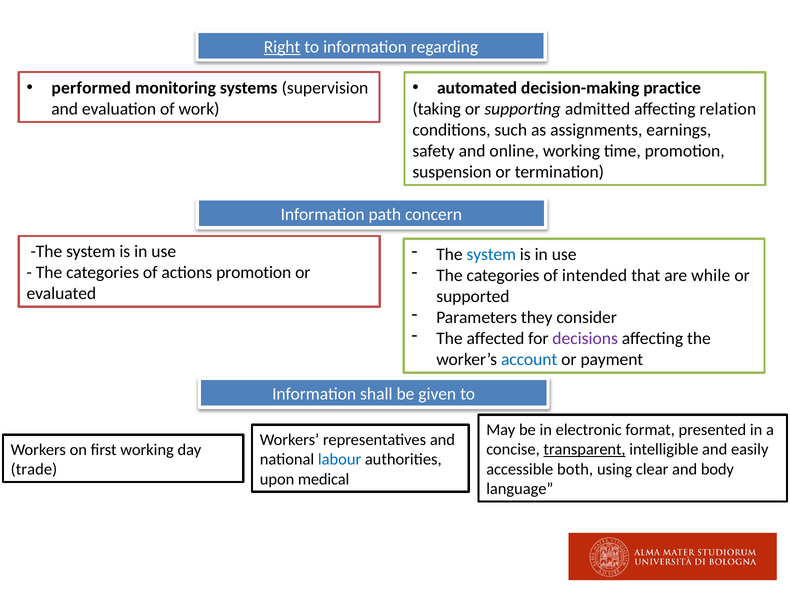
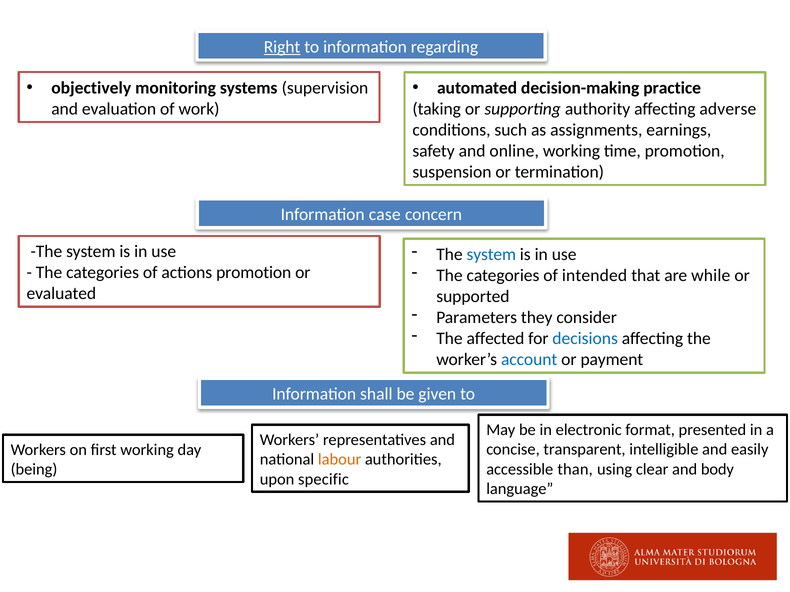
performed: performed -> objectively
admitted: admitted -> authority
relation: relation -> adverse
path: path -> case
decisions colour: purple -> blue
transparent underline: present -> none
labour colour: blue -> orange
both: both -> than
trade: trade -> being
medical: medical -> specific
